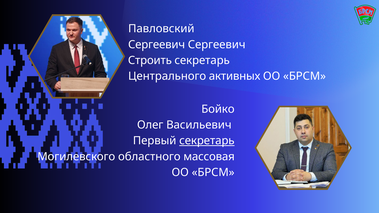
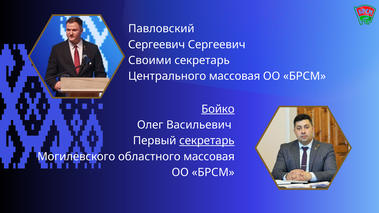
Строить: Строить -> Своими
Центрального активных: активных -> массовая
Бойко underline: none -> present
